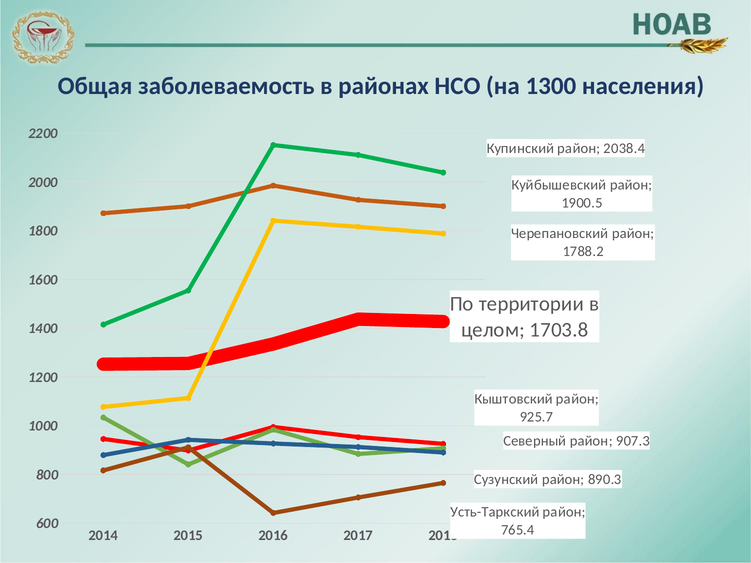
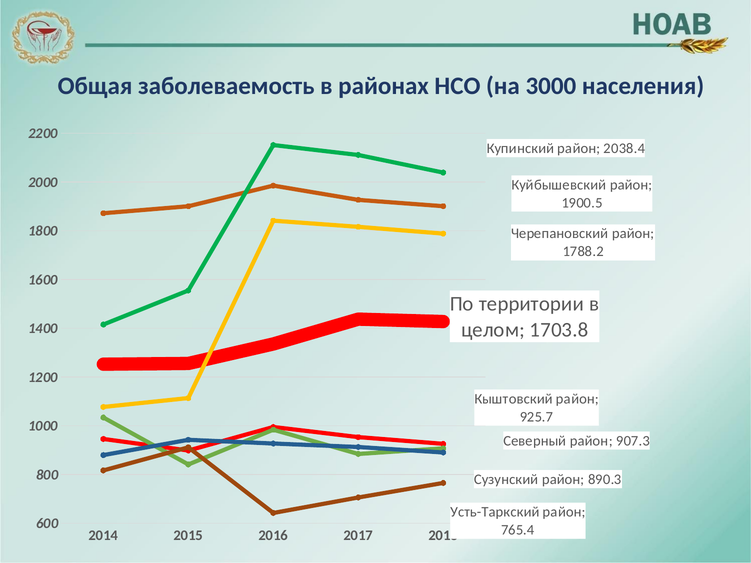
1300: 1300 -> 3000
